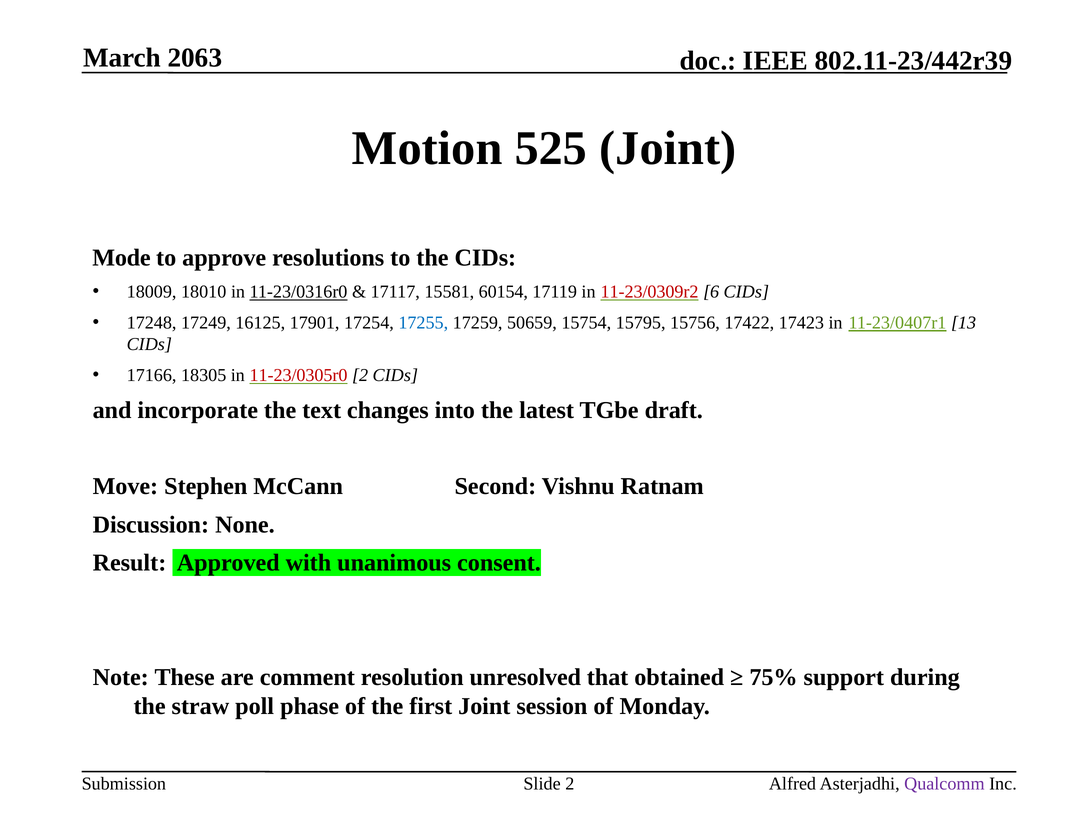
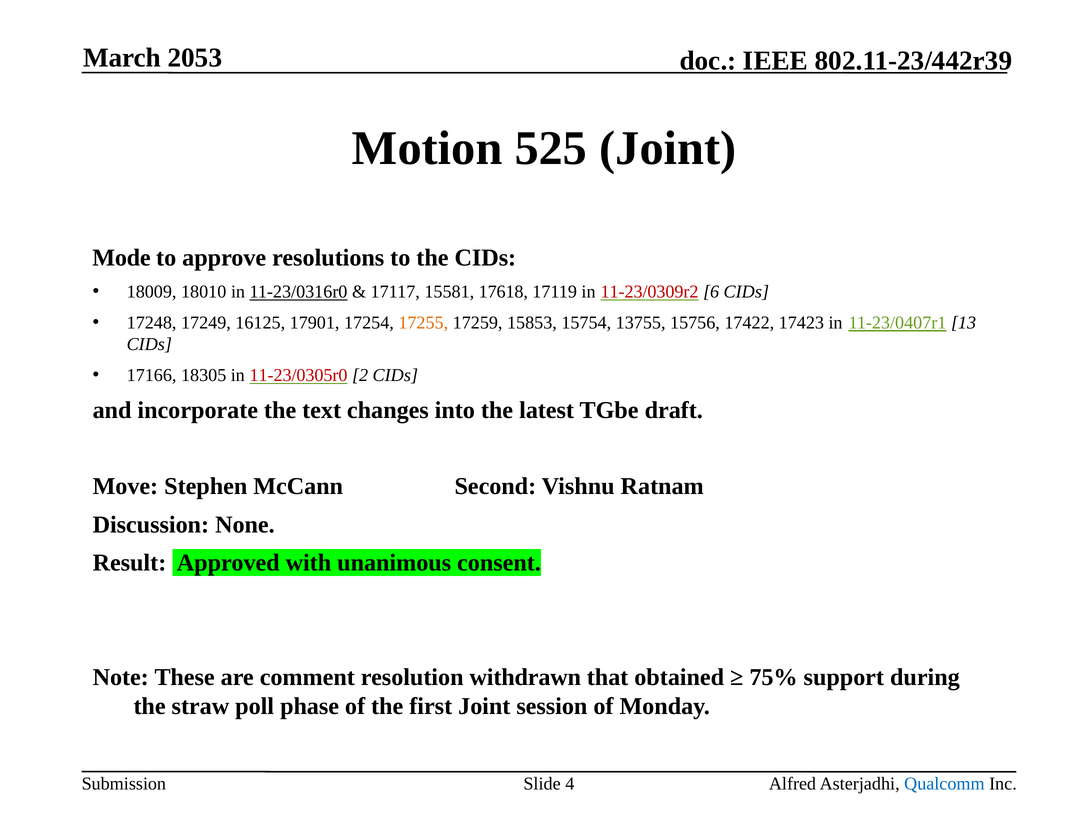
2063: 2063 -> 2053
60154: 60154 -> 17618
17255 colour: blue -> orange
50659: 50659 -> 15853
15795: 15795 -> 13755
unresolved: unresolved -> withdrawn
Slide 2: 2 -> 4
Qualcomm colour: purple -> blue
